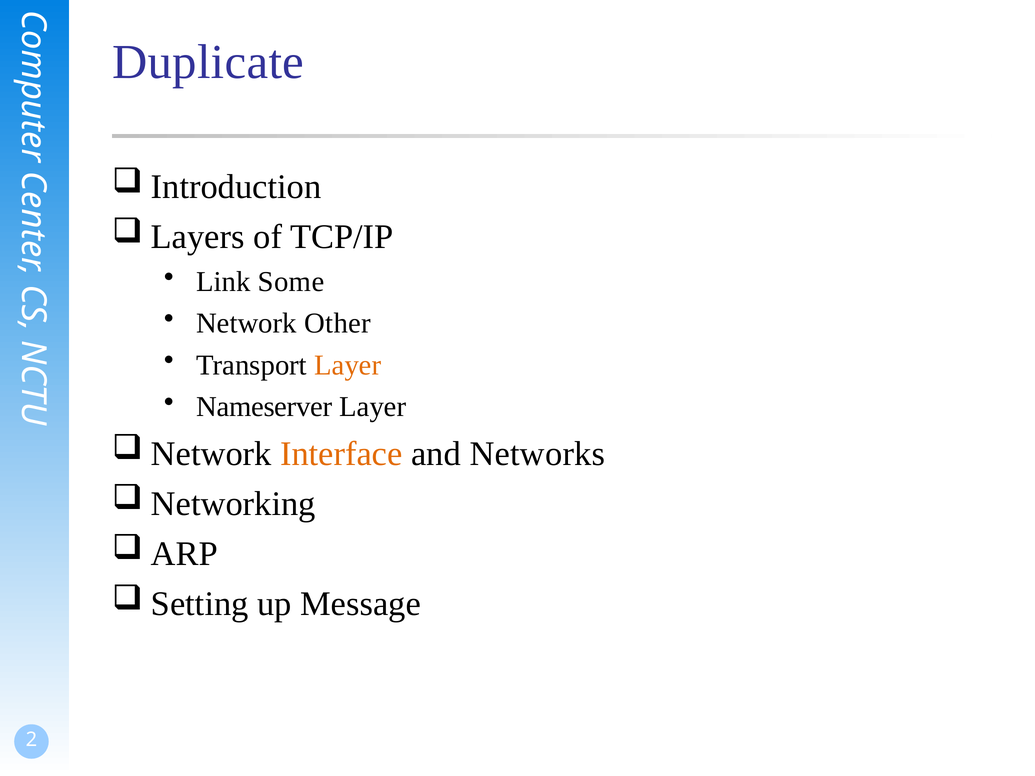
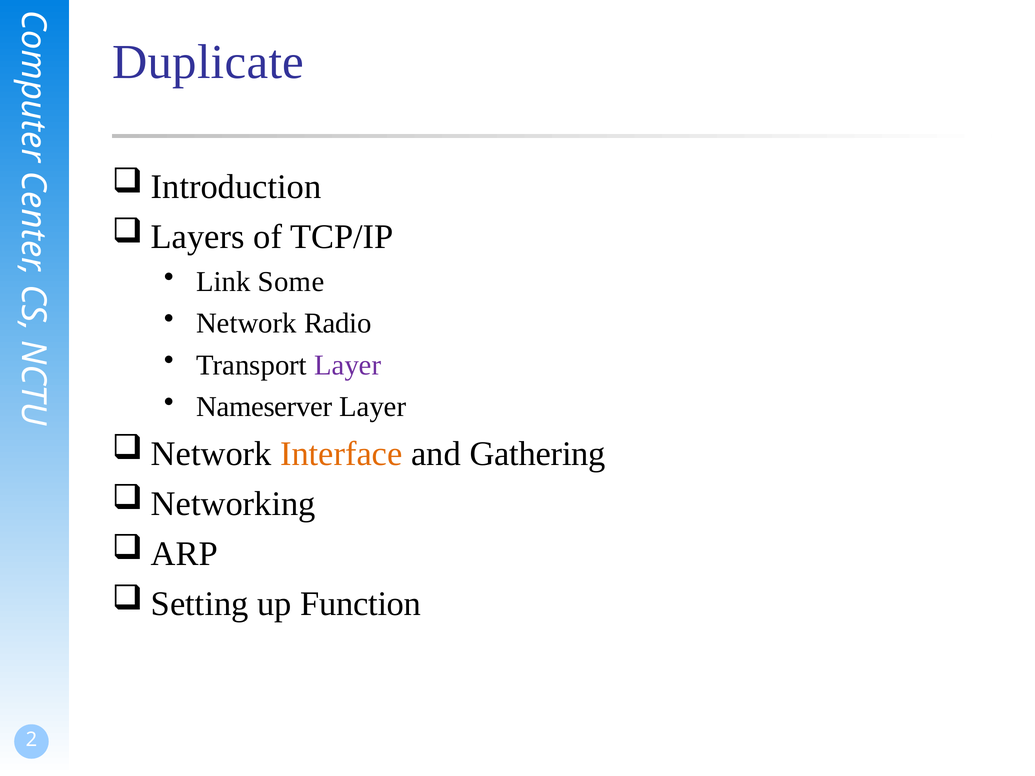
Other: Other -> Radio
Layer at (348, 365) colour: orange -> purple
Networks: Networks -> Gathering
Message: Message -> Function
